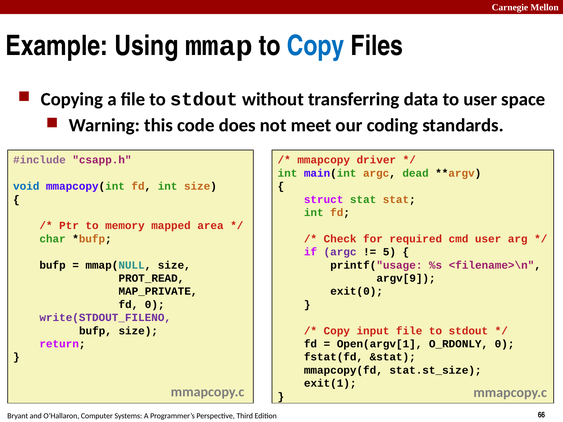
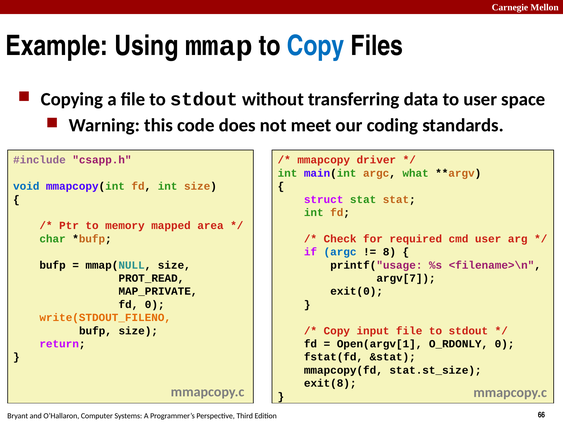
dead: dead -> what
argc at (340, 252) colour: purple -> blue
5: 5 -> 8
argv[9: argv[9 -> argv[7
write(STDOUT_FILENO colour: purple -> orange
exit(1: exit(1 -> exit(8
